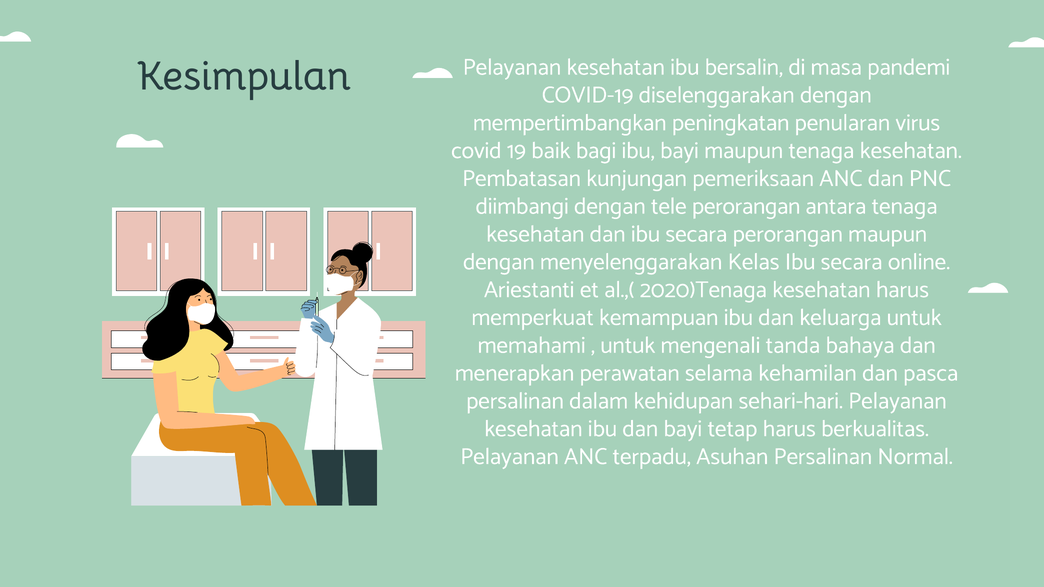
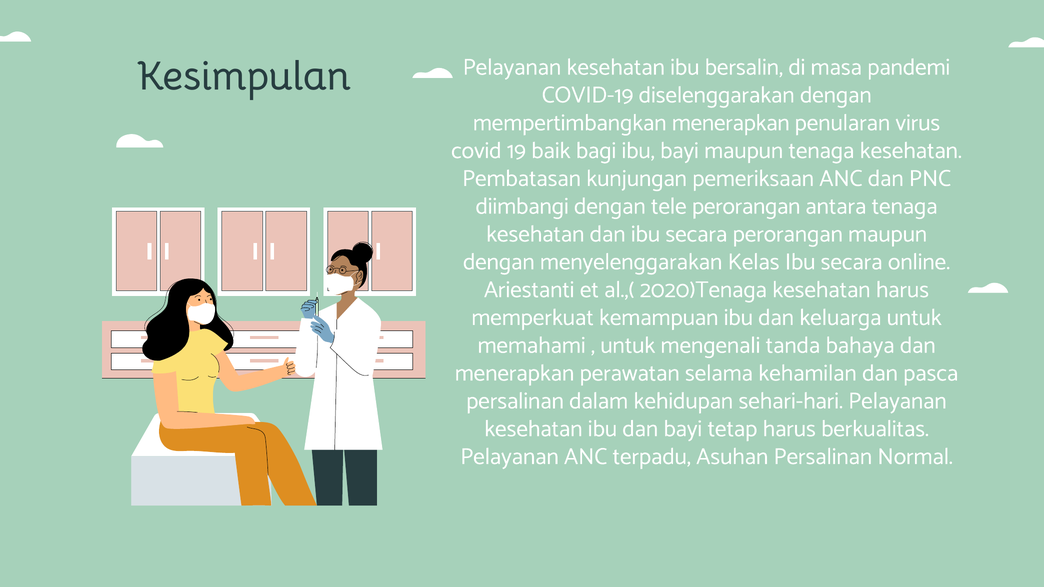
mempertimbangkan peningkatan: peningkatan -> menerapkan
